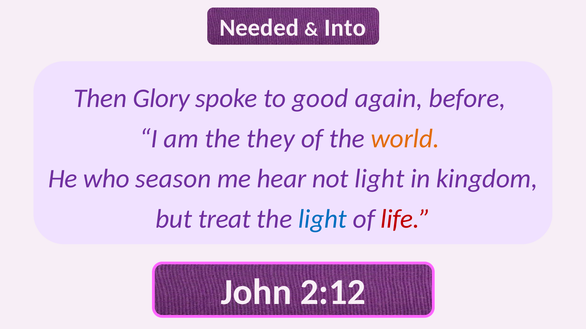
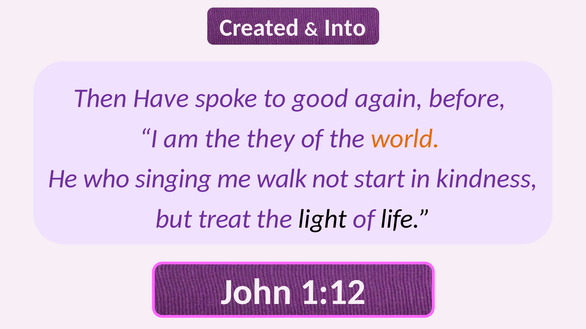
Needed: Needed -> Created
Glory: Glory -> Have
season: season -> singing
hear: hear -> walk
not light: light -> start
kingdom: kingdom -> kindness
light at (323, 219) colour: blue -> black
life colour: red -> black
2:12: 2:12 -> 1:12
